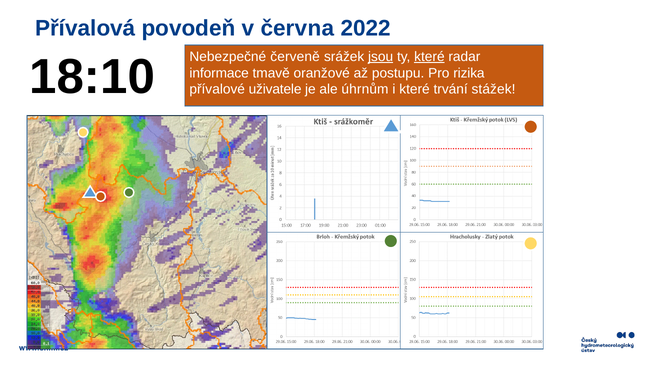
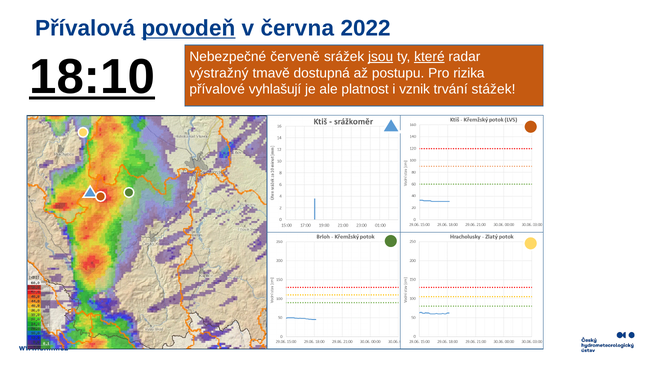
povodeň underline: none -> present
18:10 underline: none -> present
informace: informace -> výstražný
oranžové: oranžové -> dostupná
uživatele: uživatele -> vyhlašují
úhrnům: úhrnům -> platnost
i které: které -> vznik
